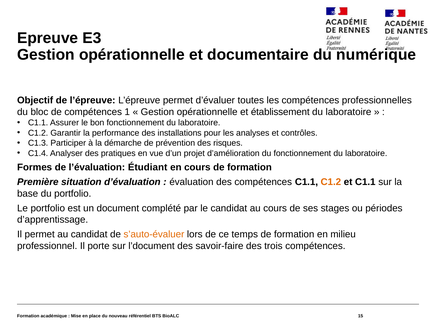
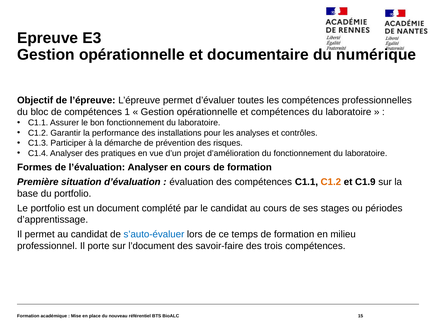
et établissement: établissement -> compétences
l’évaluation Étudiant: Étudiant -> Analyser
et C1.1: C1.1 -> C1.9
s’auto-évaluer colour: orange -> blue
